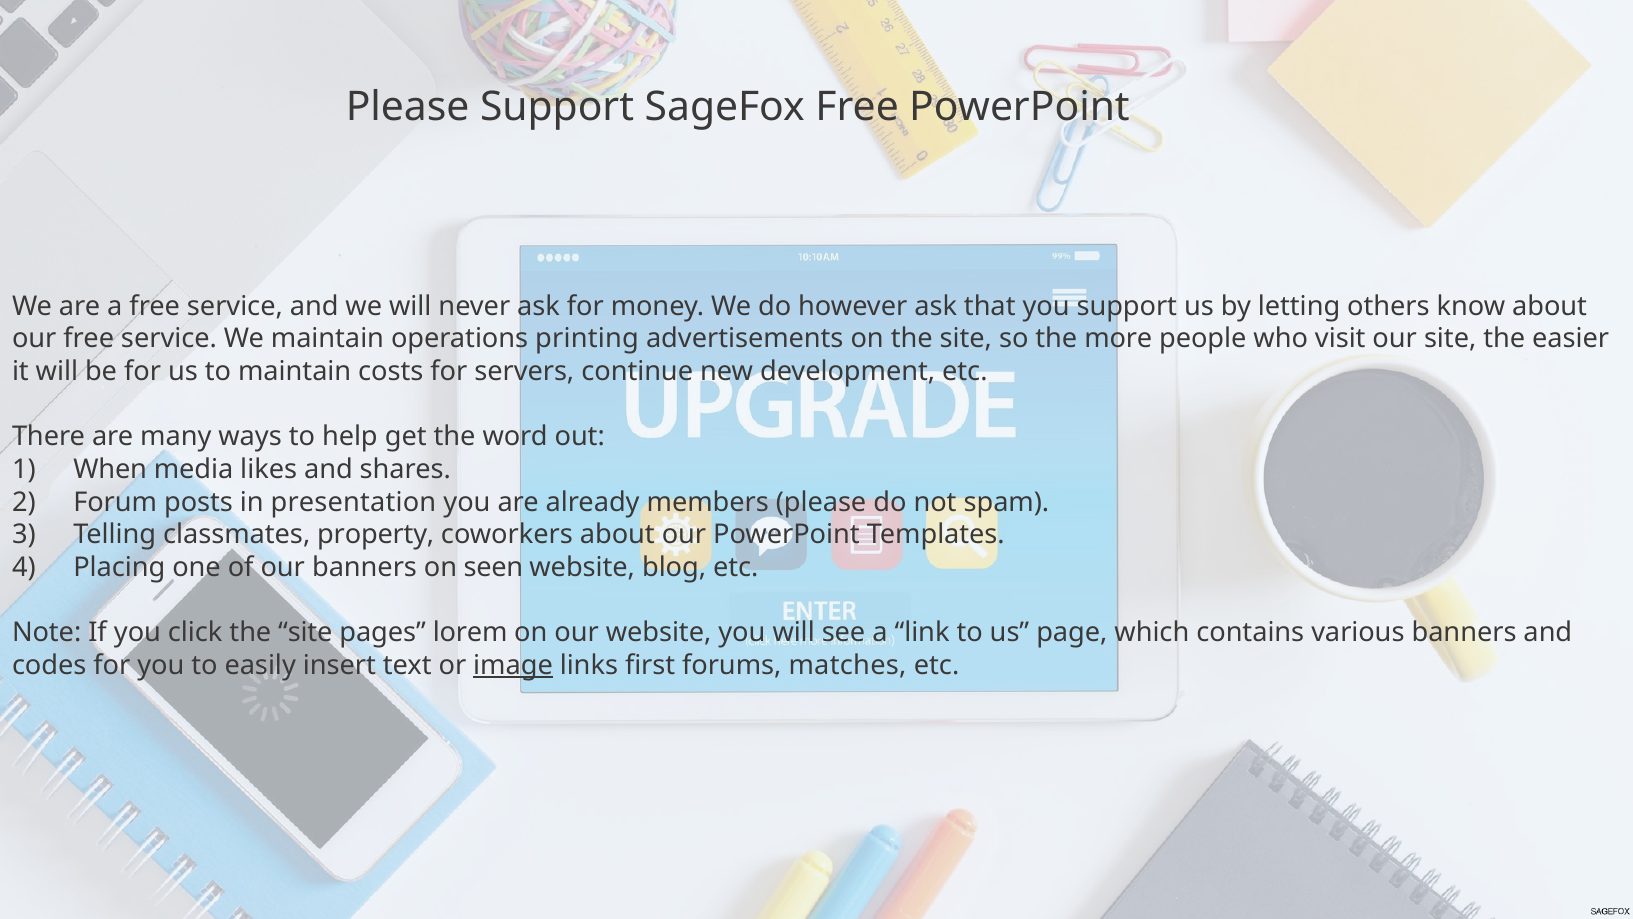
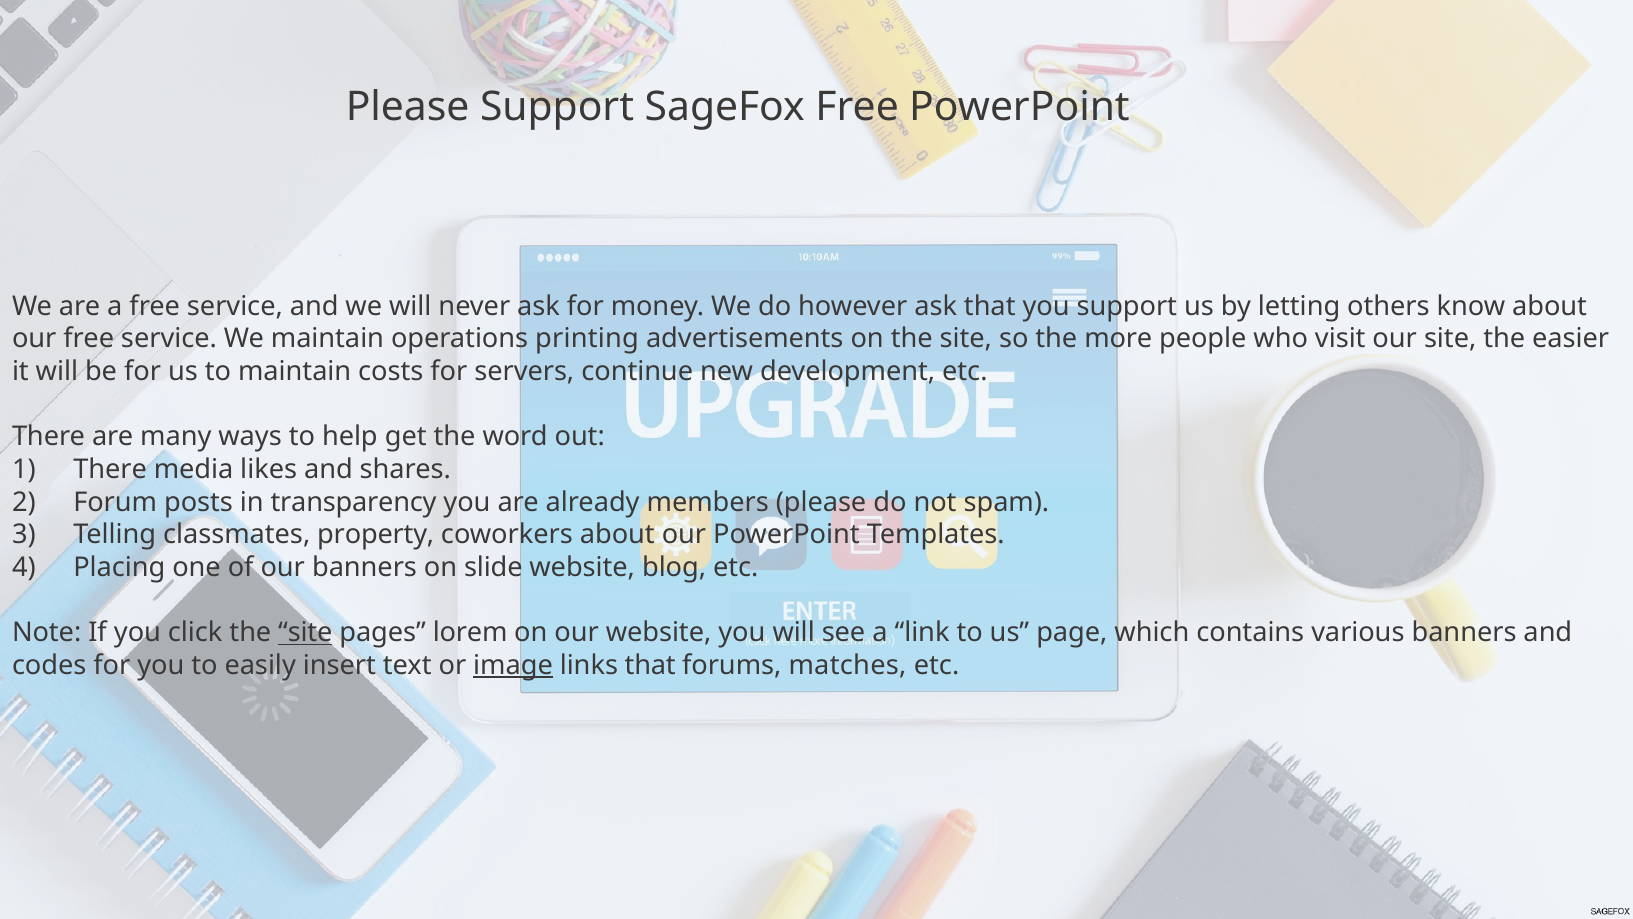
When at (110, 469): When -> There
presentation: presentation -> transparency
seen: seen -> slide
site at (305, 633) underline: none -> present
links first: first -> that
